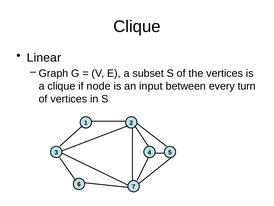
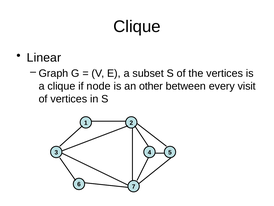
input: input -> other
turn: turn -> visit
